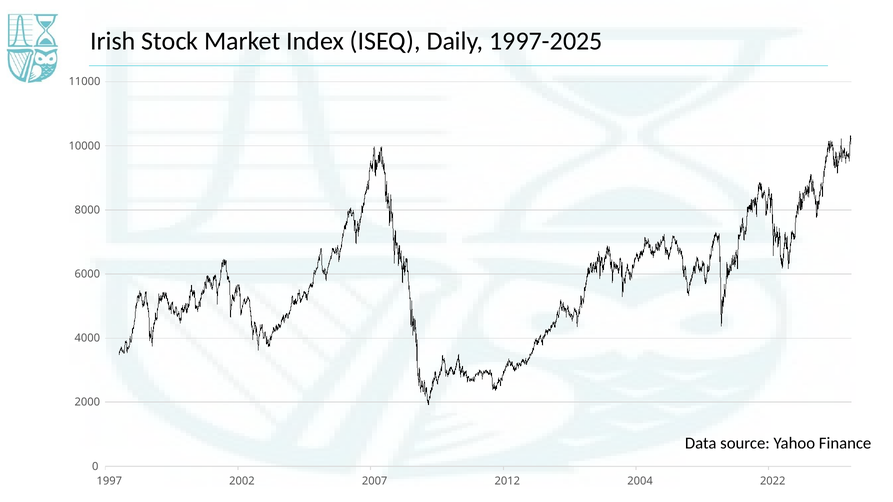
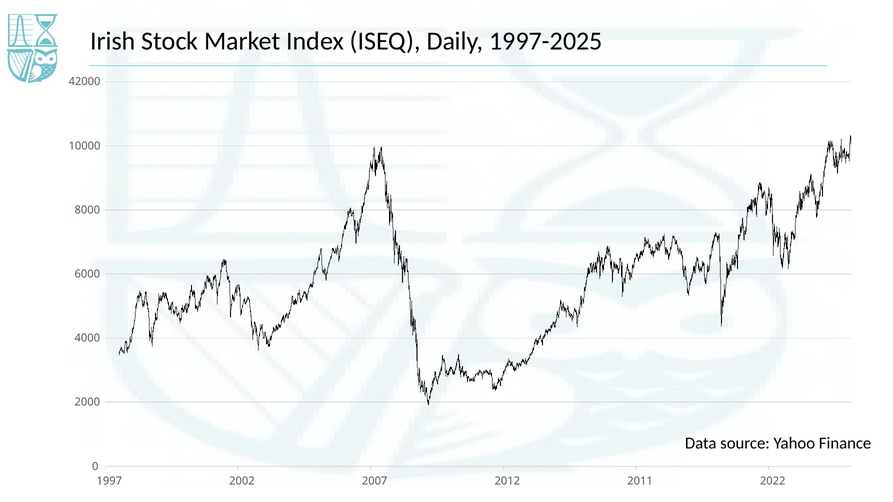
11000: 11000 -> 42000
2004: 2004 -> 2011
